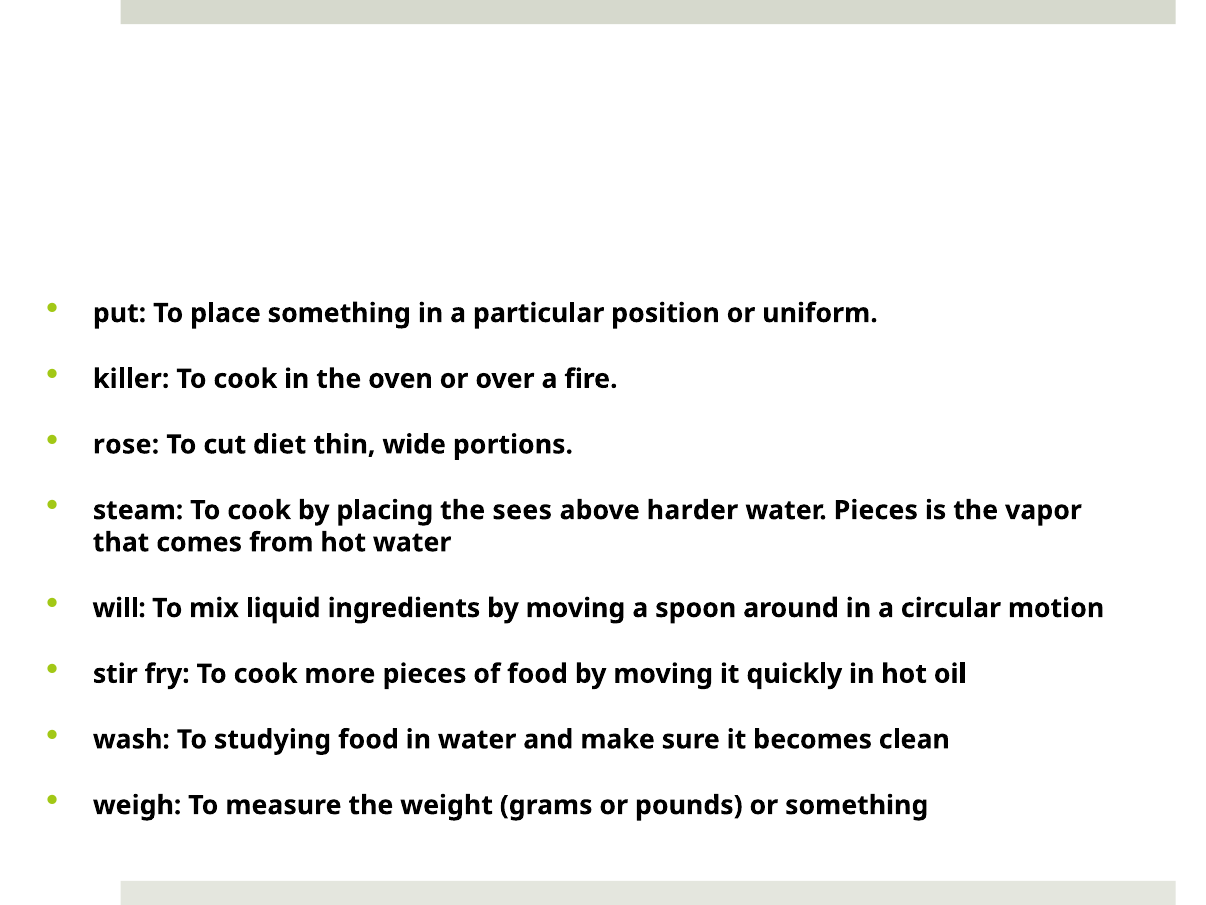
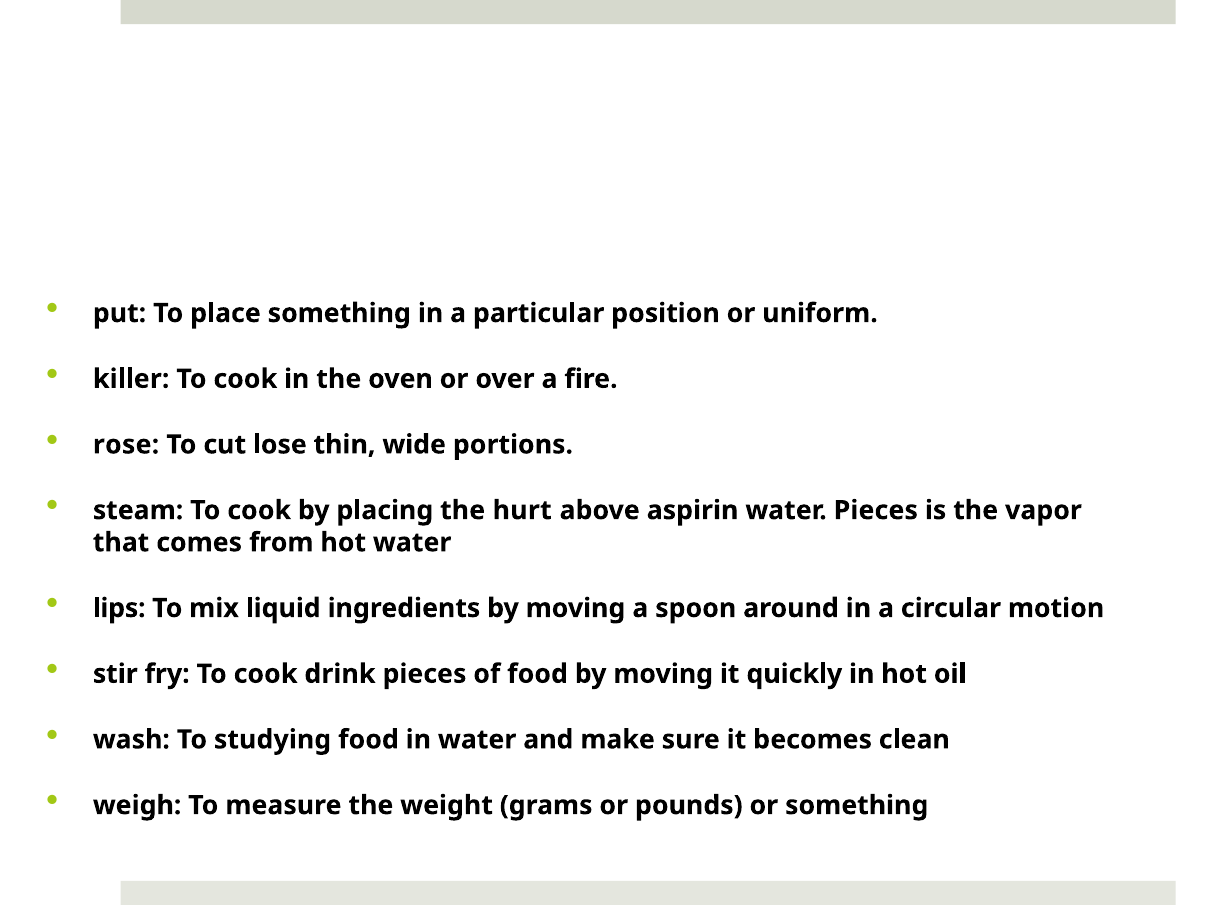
diet: diet -> lose
sees: sees -> hurt
harder: harder -> aspirin
will: will -> lips
more: more -> drink
